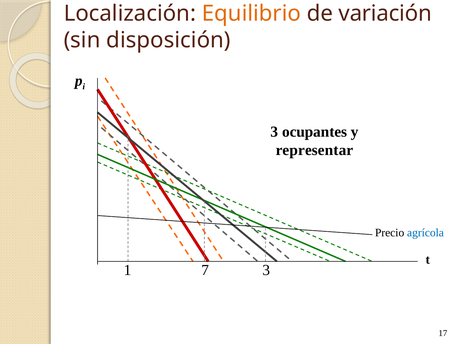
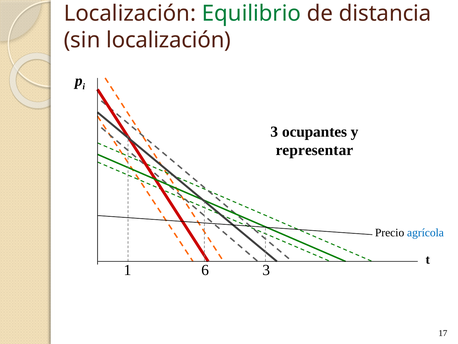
Equilibrio colour: orange -> green
variación: variación -> distancia
sin disposición: disposición -> localización
7: 7 -> 6
